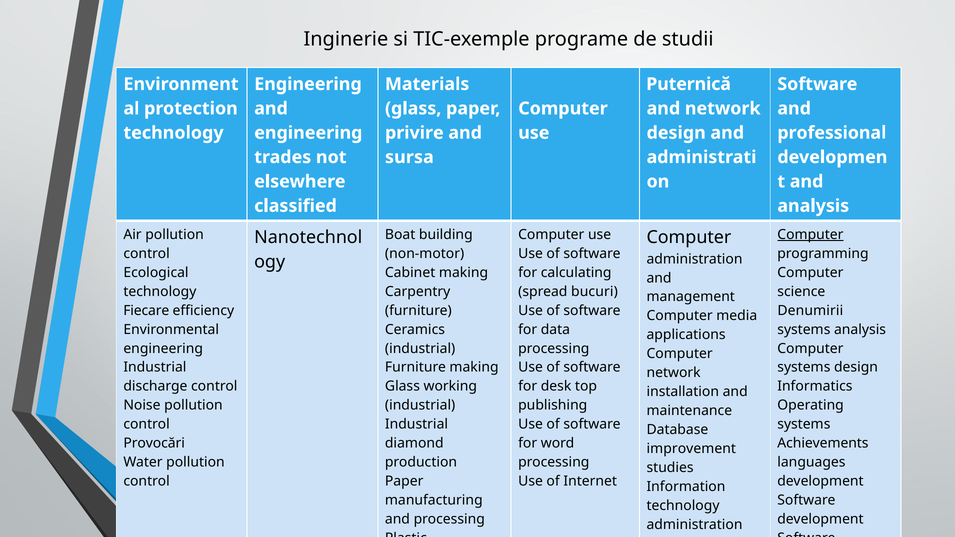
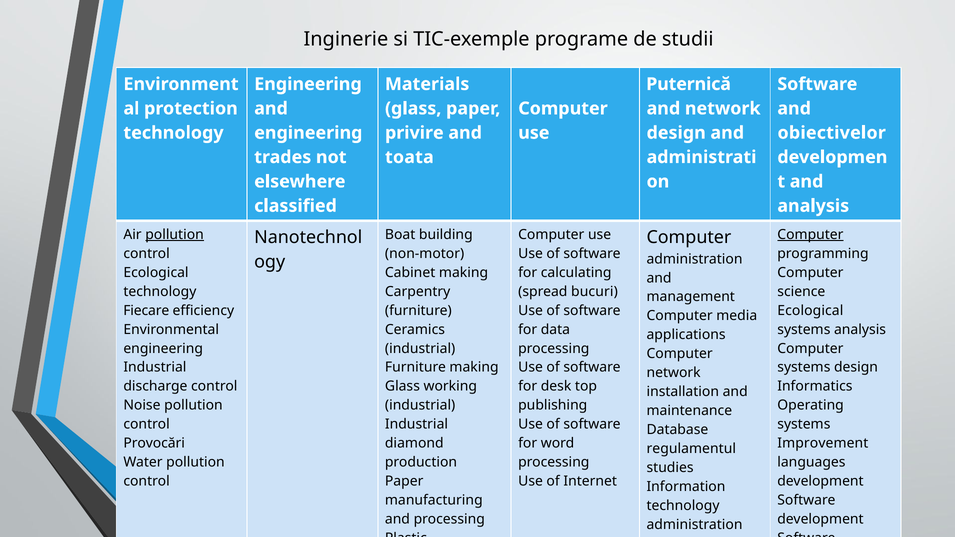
professional: professional -> obiectivelor
sursa: sursa -> toata
pollution at (175, 235) underline: none -> present
Denumirii at (810, 311): Denumirii -> Ecological
Achievements: Achievements -> Improvement
improvement: improvement -> regulamentul
